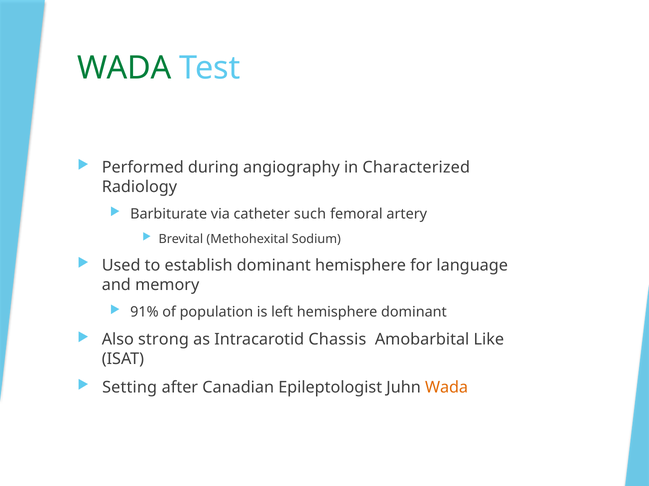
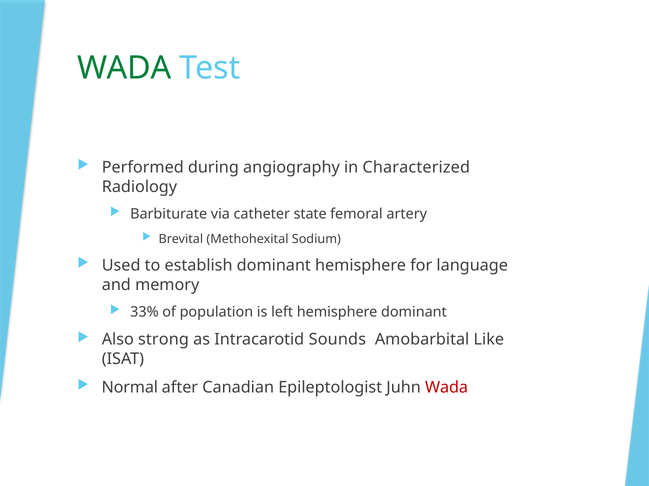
such: such -> state
91%: 91% -> 33%
Chassis: Chassis -> Sounds
Setting: Setting -> Normal
Wada at (447, 388) colour: orange -> red
